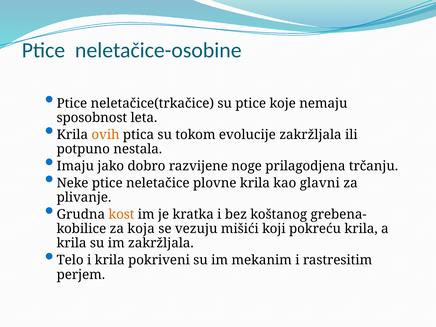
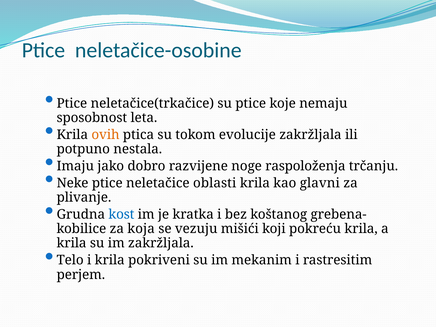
prilagodjena: prilagodjena -> raspoloženja
plovne: plovne -> oblasti
kost colour: orange -> blue
